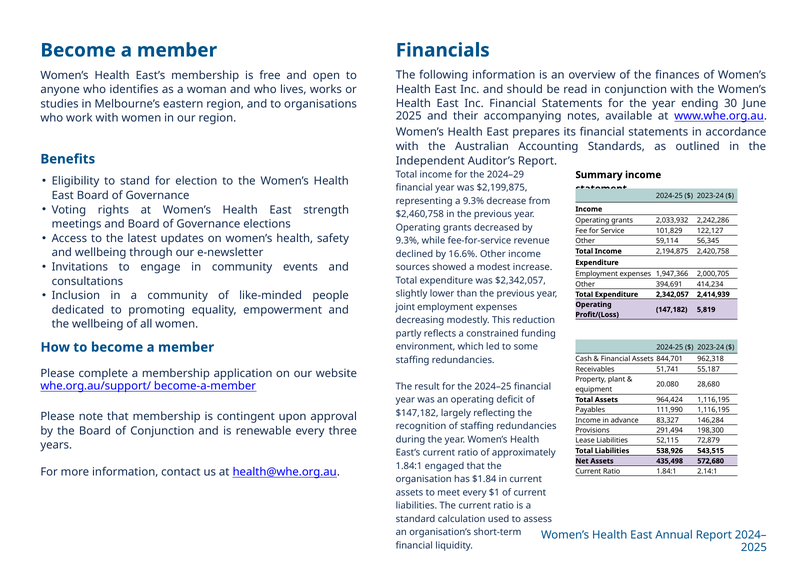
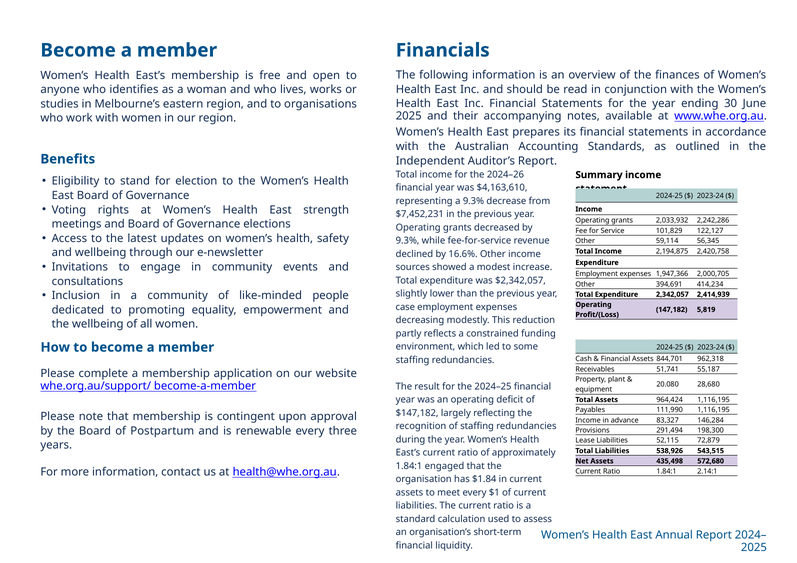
2024–29: 2024–29 -> 2024–26
$2,199,875: $2,199,875 -> $4,163,610
$2,460,758: $2,460,758 -> $7,452,231
joint: joint -> case
of Conjunction: Conjunction -> Postpartum
